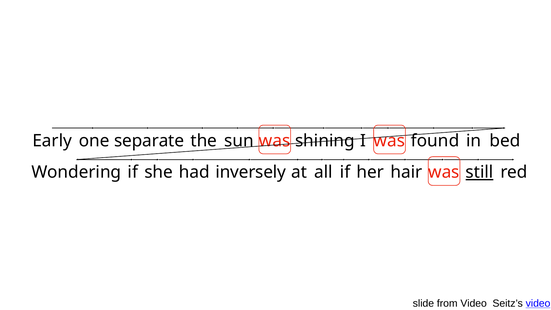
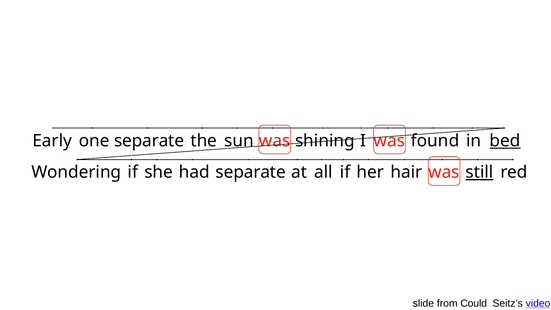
bed underline: none -> present
had inversely: inversely -> separate
from Video: Video -> Could
